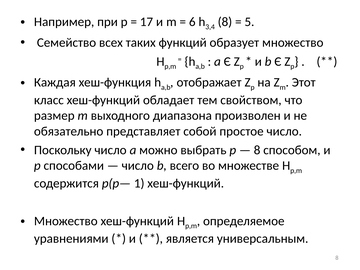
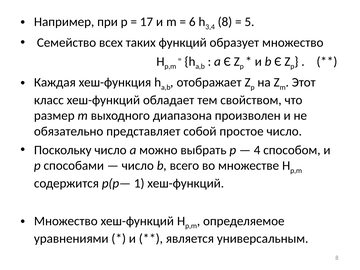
8 at (257, 150): 8 -> 4
